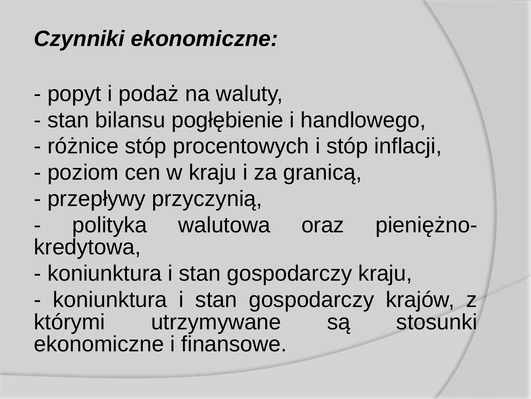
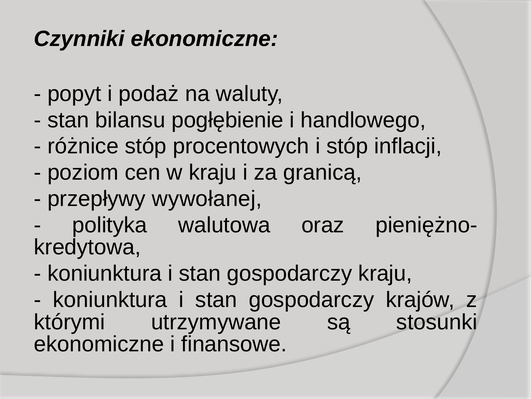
przyczynią: przyczynią -> wywołanej
